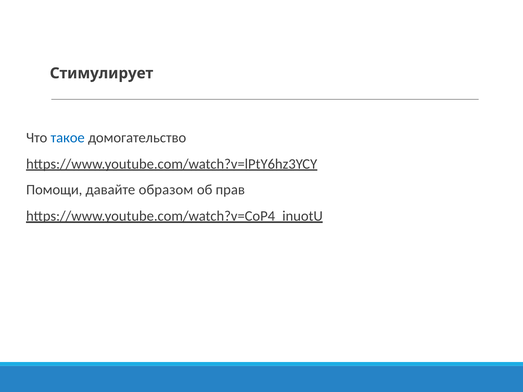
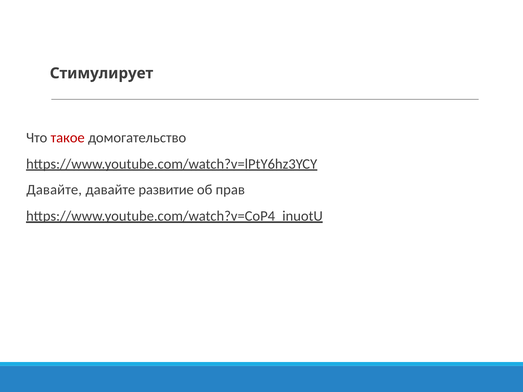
такое colour: blue -> red
Помощи at (54, 190): Помощи -> Давайте
образом: образом -> развитие
